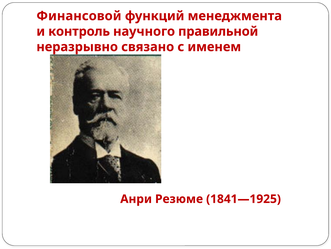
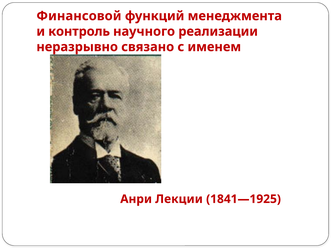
правильной: правильной -> реализации
Резюме: Резюме -> Лекции
